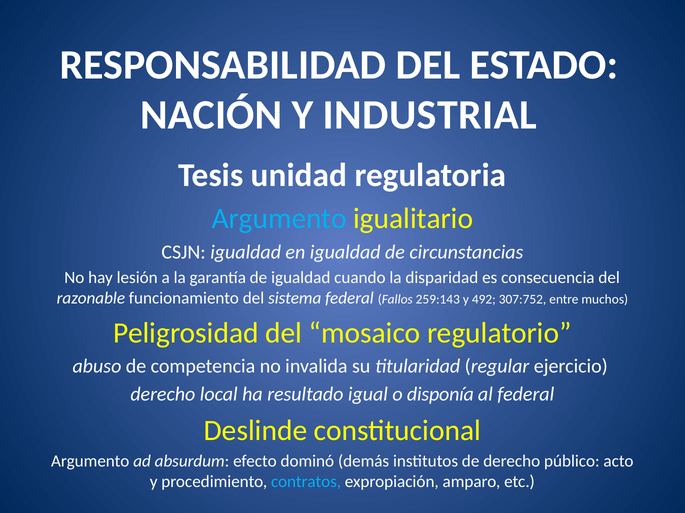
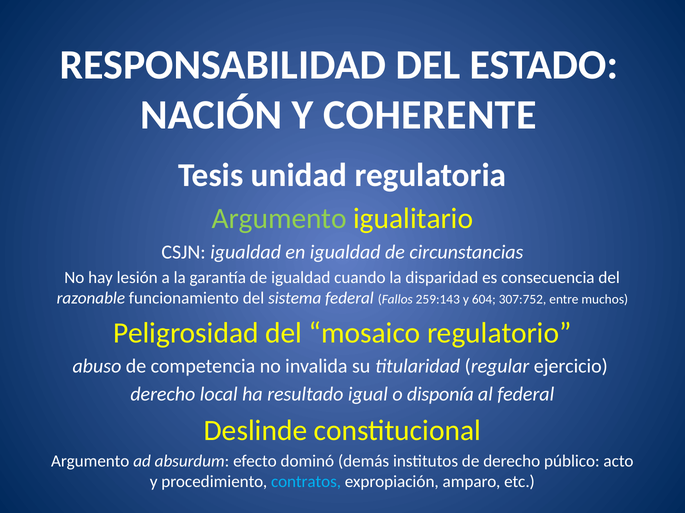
INDUSTRIAL: INDUSTRIAL -> COHERENTE
Argumento at (279, 219) colour: light blue -> light green
492: 492 -> 604
